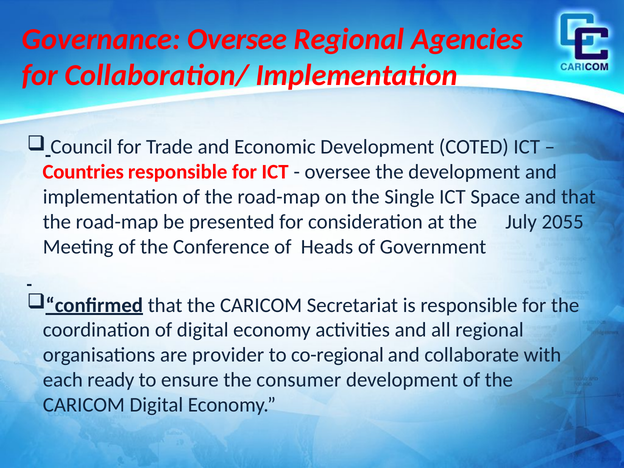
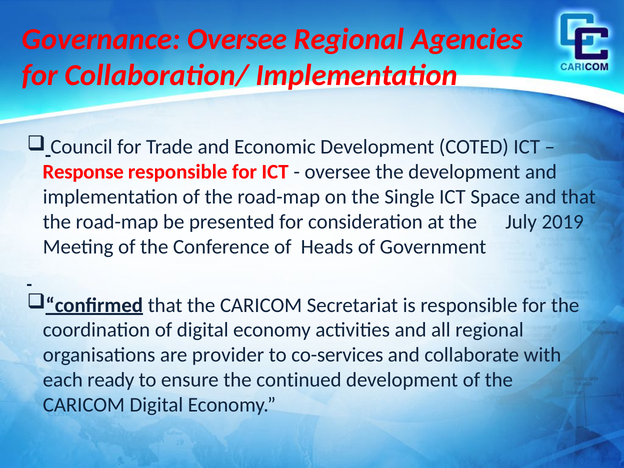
Countries: Countries -> Response
2055: 2055 -> 2019
co-regional: co-regional -> co-services
consumer: consumer -> continued
